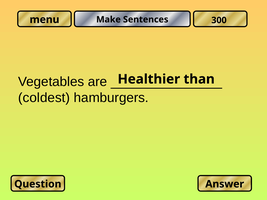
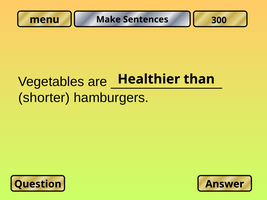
coldest: coldest -> shorter
